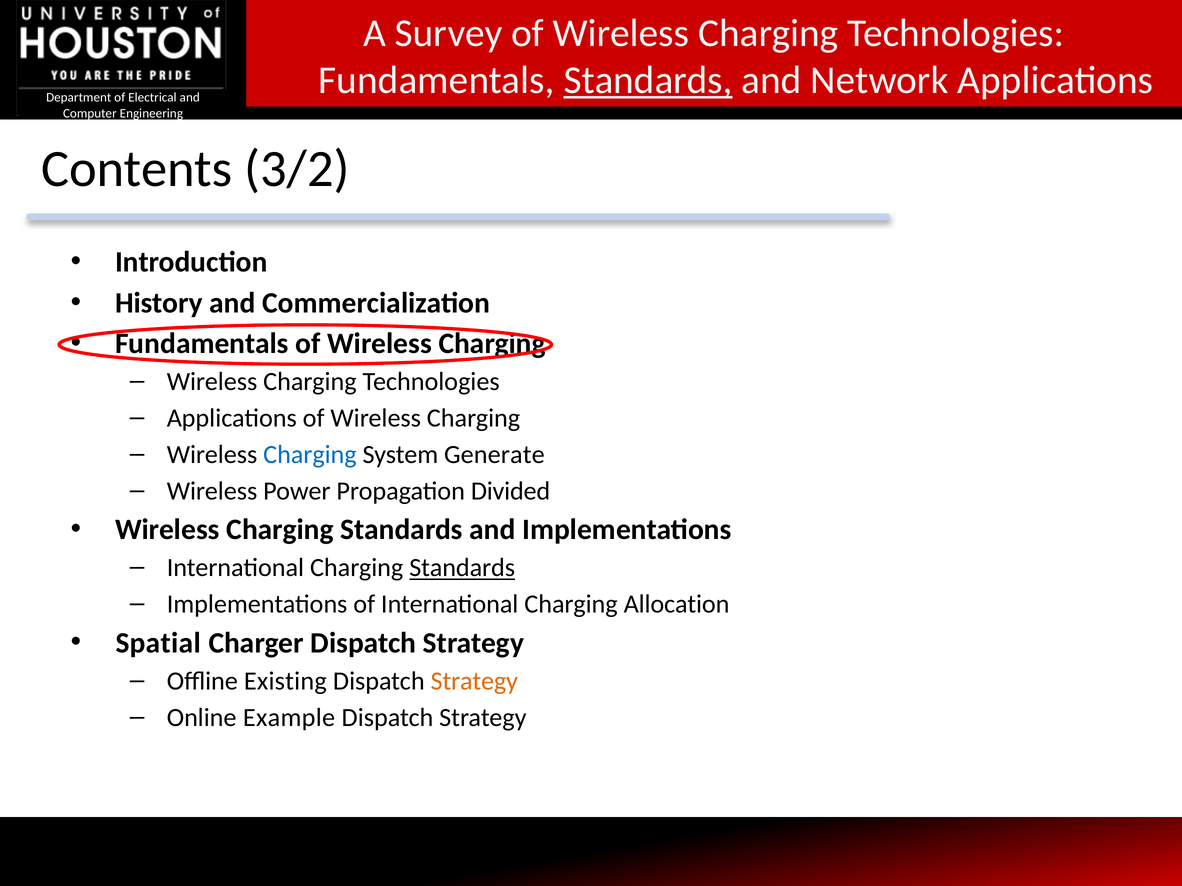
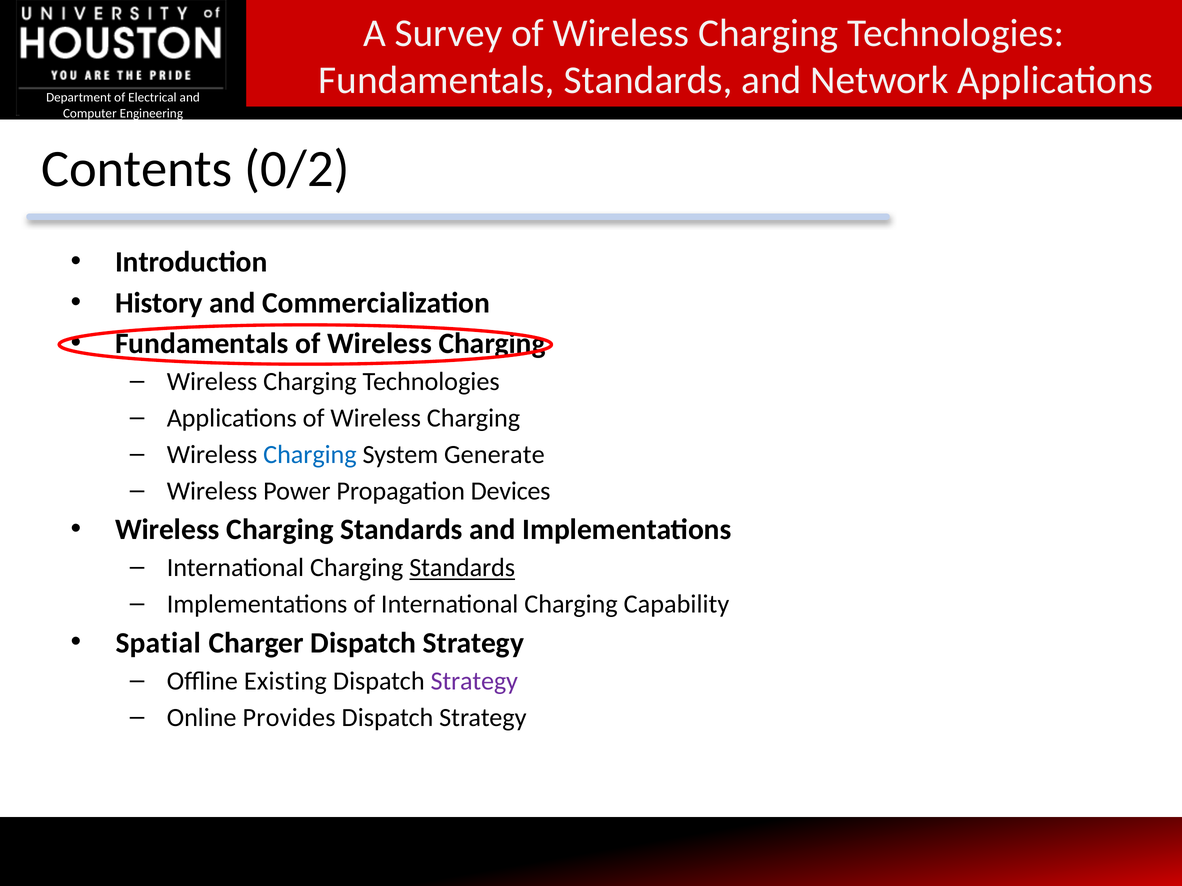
Standards at (648, 81) underline: present -> none
3/2: 3/2 -> 0/2
Divided: Divided -> Devices
Allocation: Allocation -> Capability
Strategy at (474, 681) colour: orange -> purple
Example: Example -> Provides
